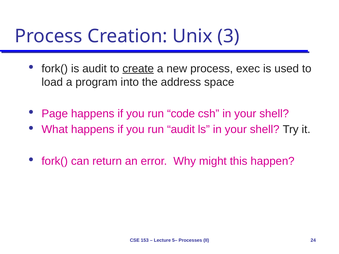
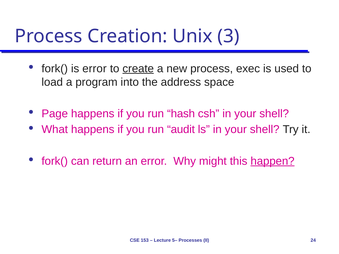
is audit: audit -> error
code: code -> hash
happen underline: none -> present
